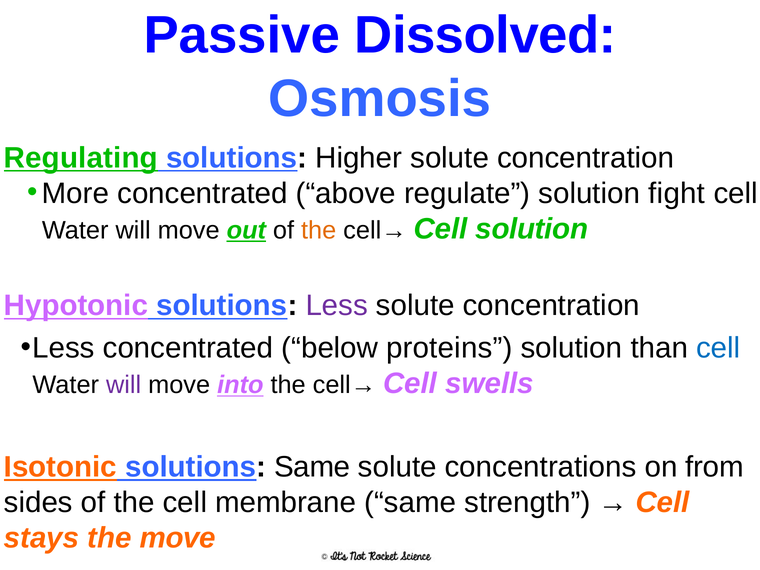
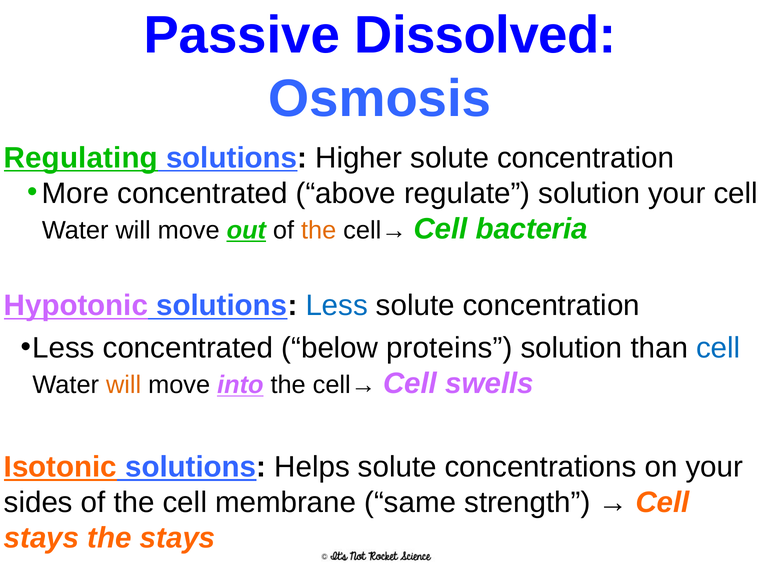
solution fight: fight -> your
Cell solution: solution -> bacteria
Less at (337, 306) colour: purple -> blue
will at (124, 385) colour: purple -> orange
solutions Same: Same -> Helps
on from: from -> your
the move: move -> stays
